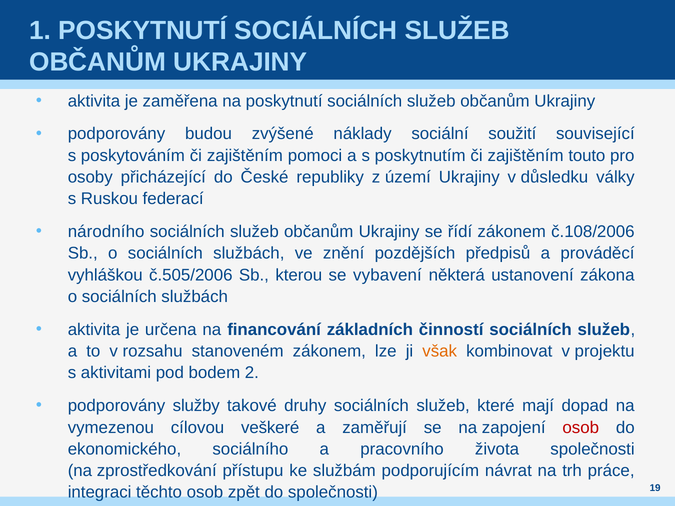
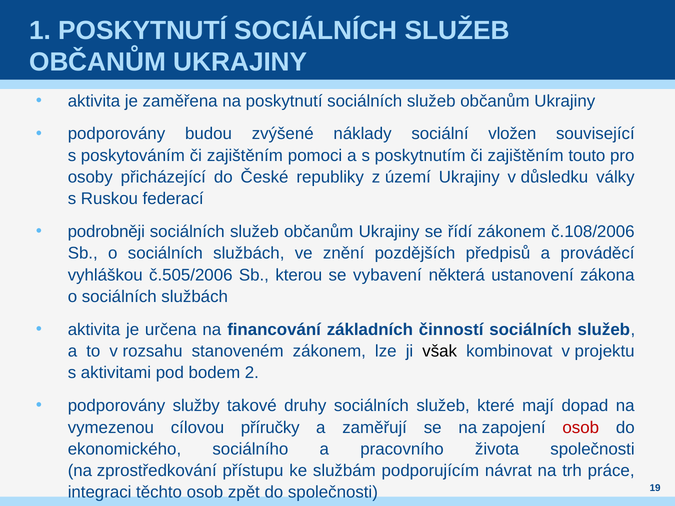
soužití: soužití -> vložen
národního: národního -> podrobněji
však colour: orange -> black
veškeré: veškeré -> příručky
